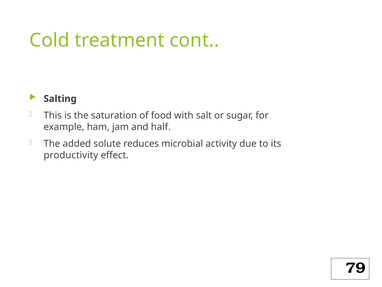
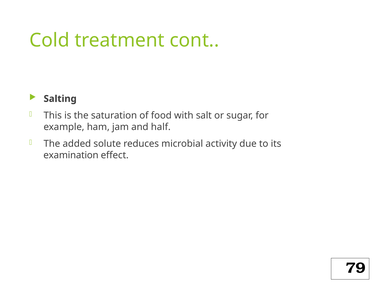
productivity: productivity -> examination
